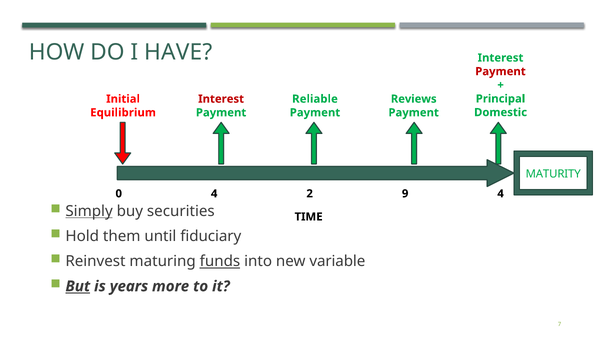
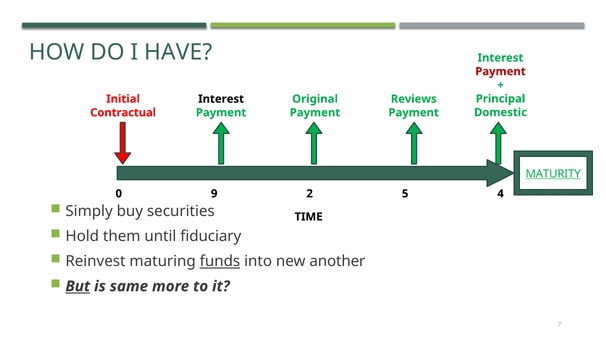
Interest at (221, 99) colour: red -> black
Reliable: Reliable -> Original
Equilibrium: Equilibrium -> Contractual
MATURITY underline: none -> present
0 4: 4 -> 9
9: 9 -> 5
Simply underline: present -> none
variable: variable -> another
years: years -> same
